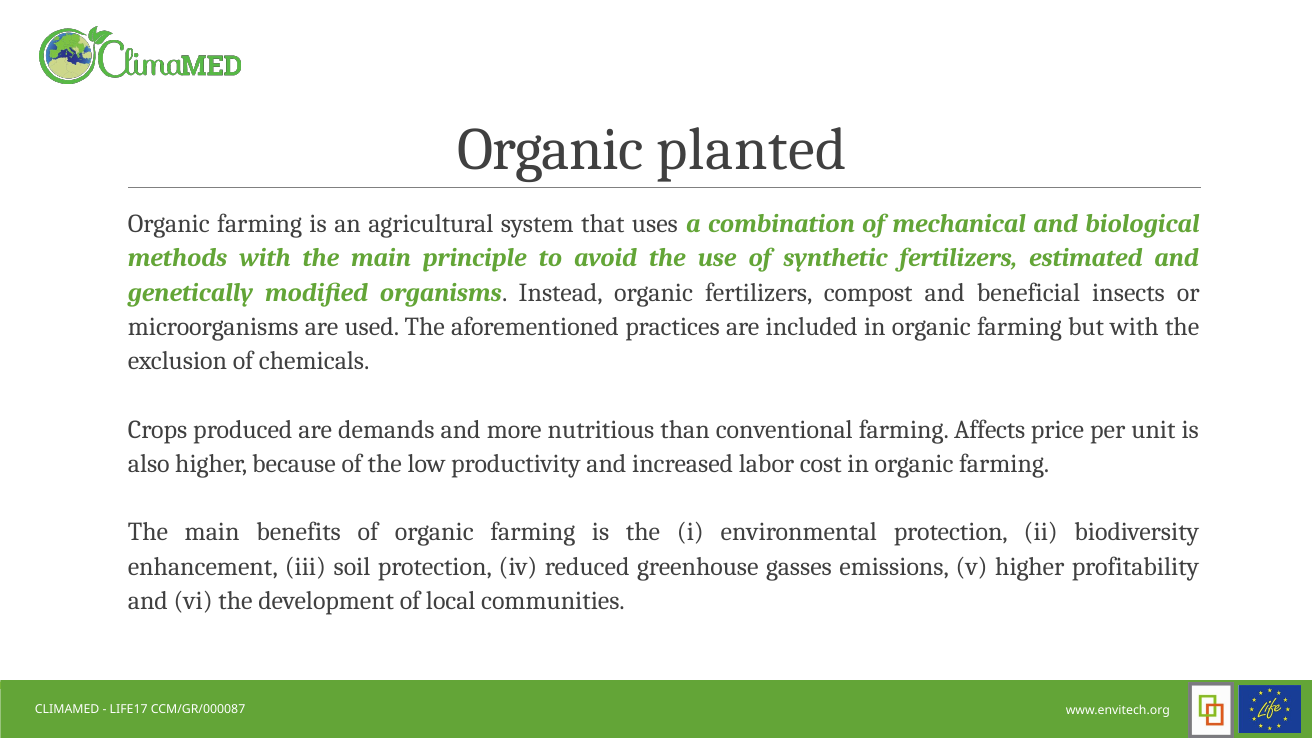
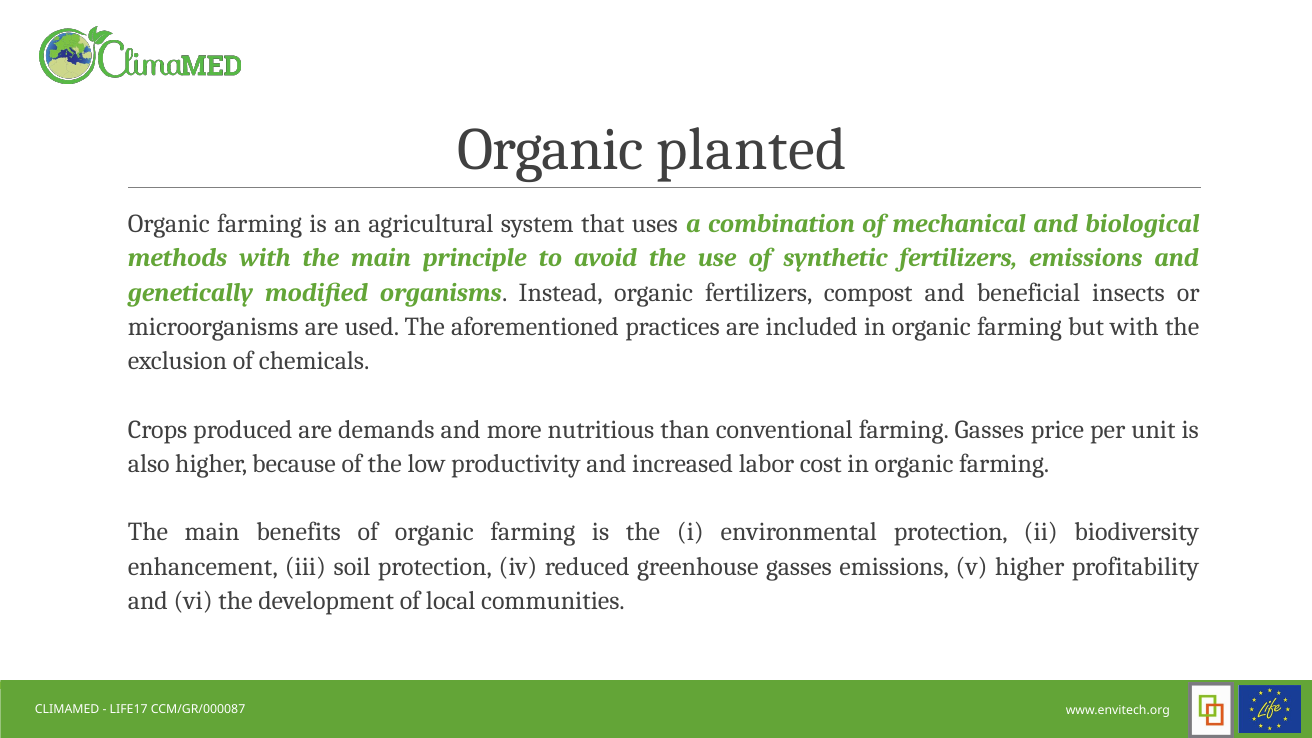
fertilizers estimated: estimated -> emissions
farming Affects: Affects -> Gasses
